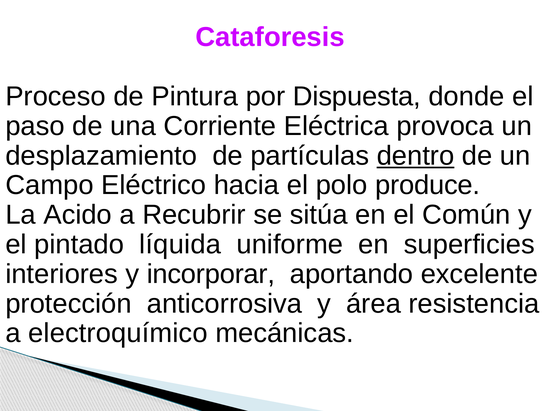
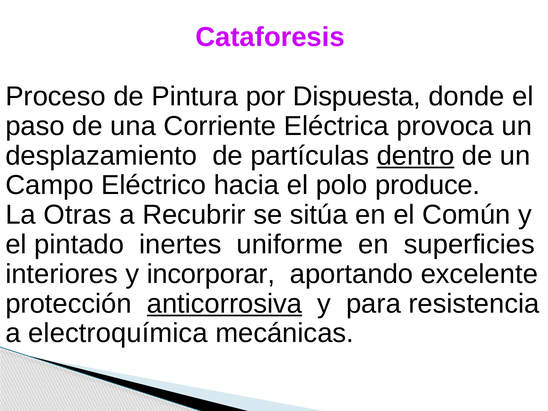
Acido: Acido -> Otras
líquida: líquida -> inertes
anticorrosiva underline: none -> present
área: área -> para
electroquímico: electroquímico -> electroquímica
